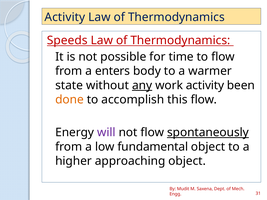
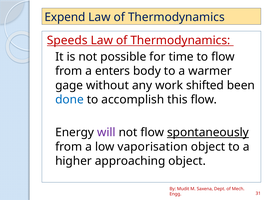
Activity at (65, 17): Activity -> Expend
state: state -> gage
any underline: present -> none
work activity: activity -> shifted
done colour: orange -> blue
fundamental: fundamental -> vaporisation
